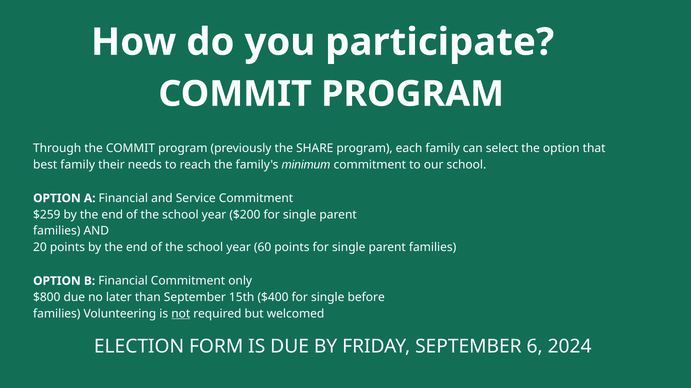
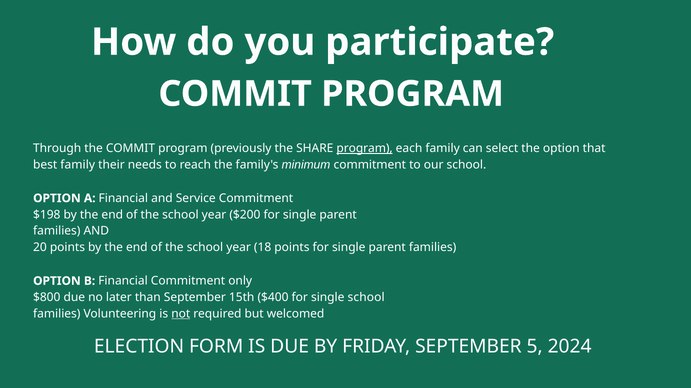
program at (365, 149) underline: none -> present
$259: $259 -> $198
60: 60 -> 18
single before: before -> school
6: 6 -> 5
